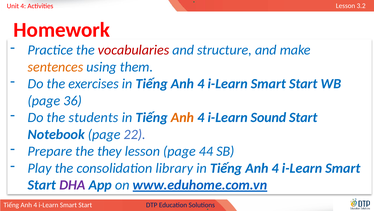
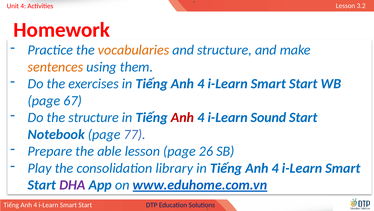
vocabularies colour: red -> orange
36: 36 -> 67
the students: students -> structure
Anh at (182, 117) colour: orange -> red
22: 22 -> 77
they: they -> able
44: 44 -> 26
